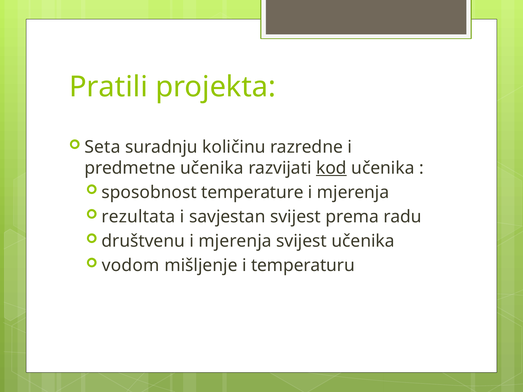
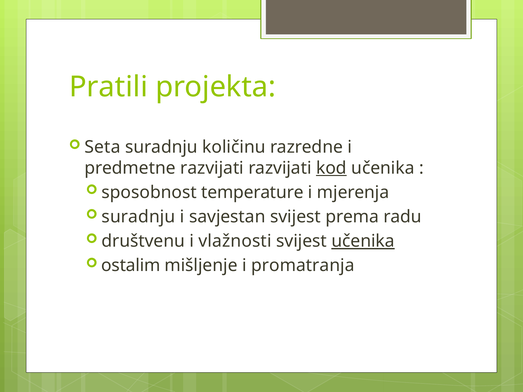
predmetne učenika: učenika -> razvijati
rezultata at (138, 217): rezultata -> suradnju
društvenu i mjerenja: mjerenja -> vlažnosti
učenika at (363, 241) underline: none -> present
vodom: vodom -> ostalim
temperaturu: temperaturu -> promatranja
